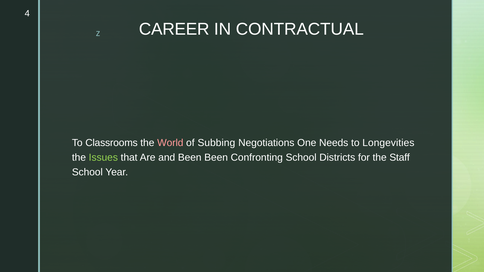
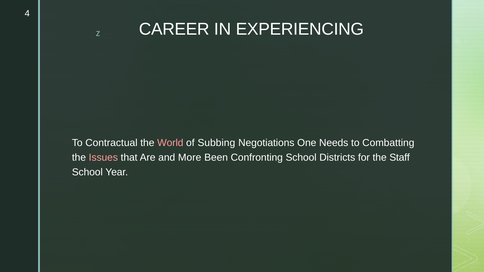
CONTRACTUAL: CONTRACTUAL -> EXPERIENCING
Classrooms: Classrooms -> Contractual
Longevities: Longevities -> Combatting
Issues colour: light green -> pink
and Been: Been -> More
